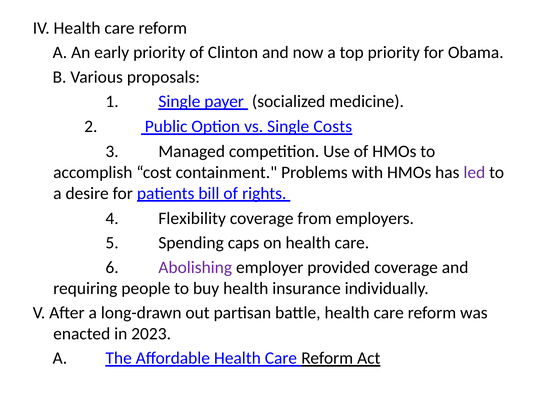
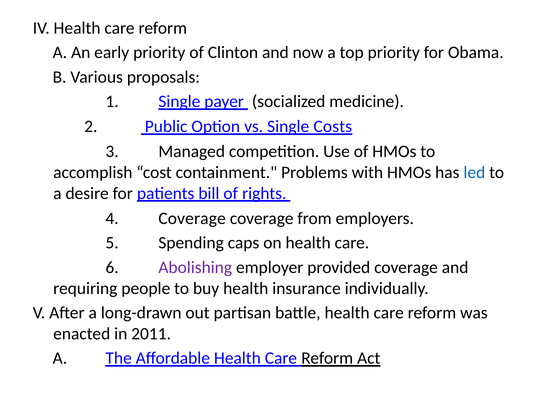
led colour: purple -> blue
4 Flexibility: Flexibility -> Coverage
2023: 2023 -> 2011
